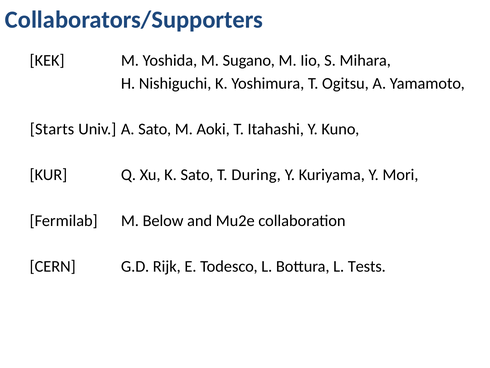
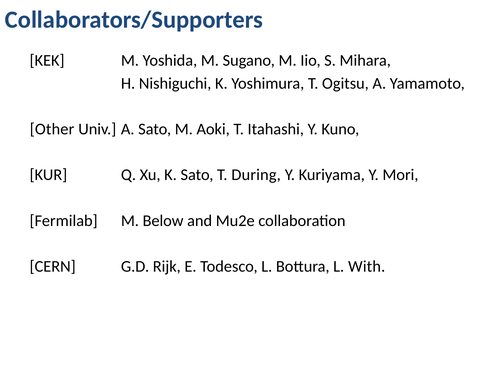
Starts: Starts -> Other
Tests: Tests -> With
